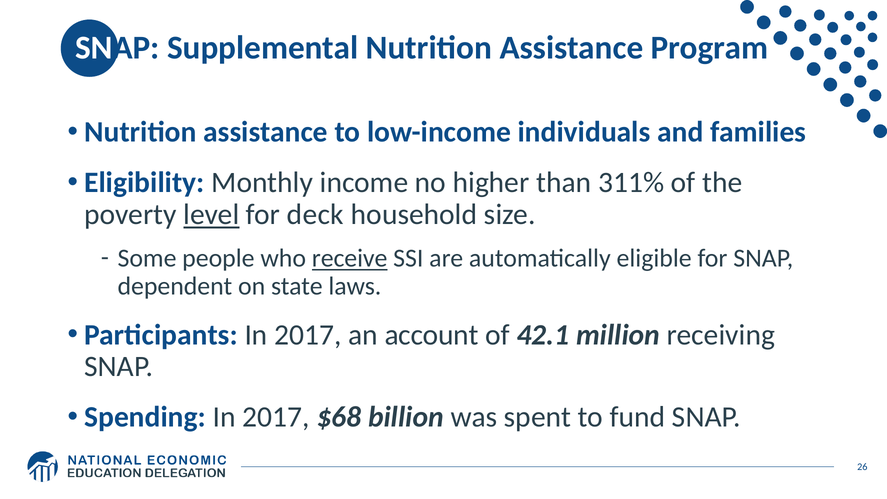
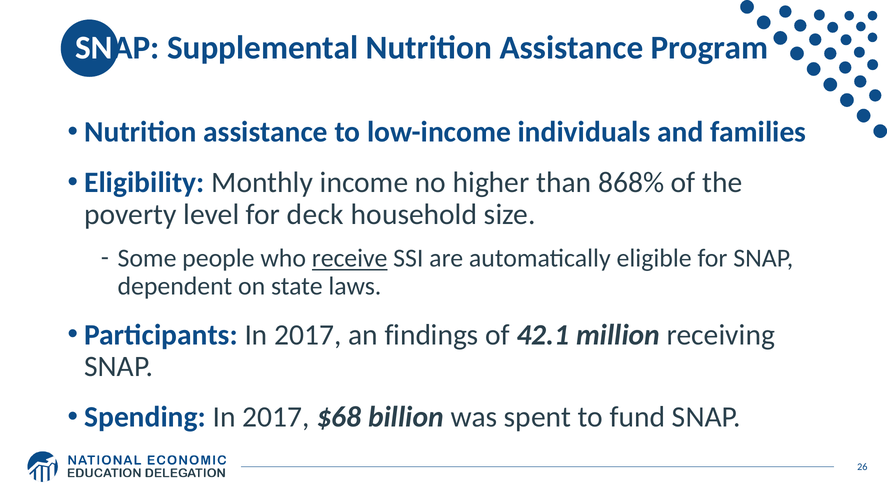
311%: 311% -> 868%
level underline: present -> none
account: account -> findings
